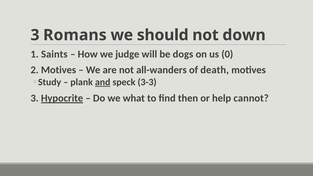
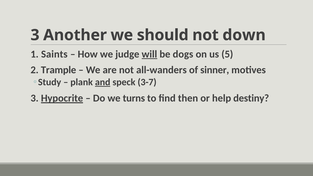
Romans: Romans -> Another
will underline: none -> present
0: 0 -> 5
2 Motives: Motives -> Trample
death: death -> sinner
3-3: 3-3 -> 3-7
what: what -> turns
cannot: cannot -> destiny
